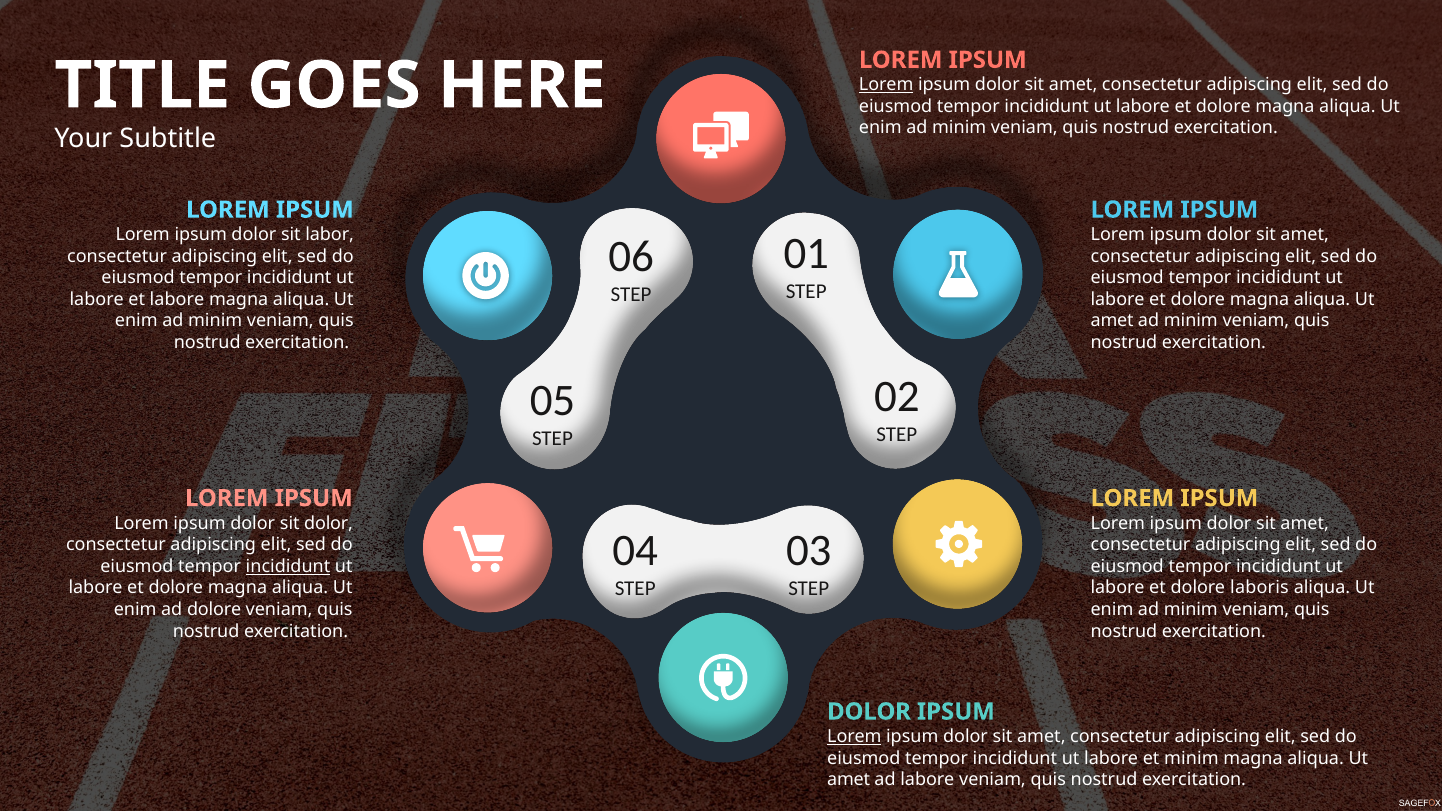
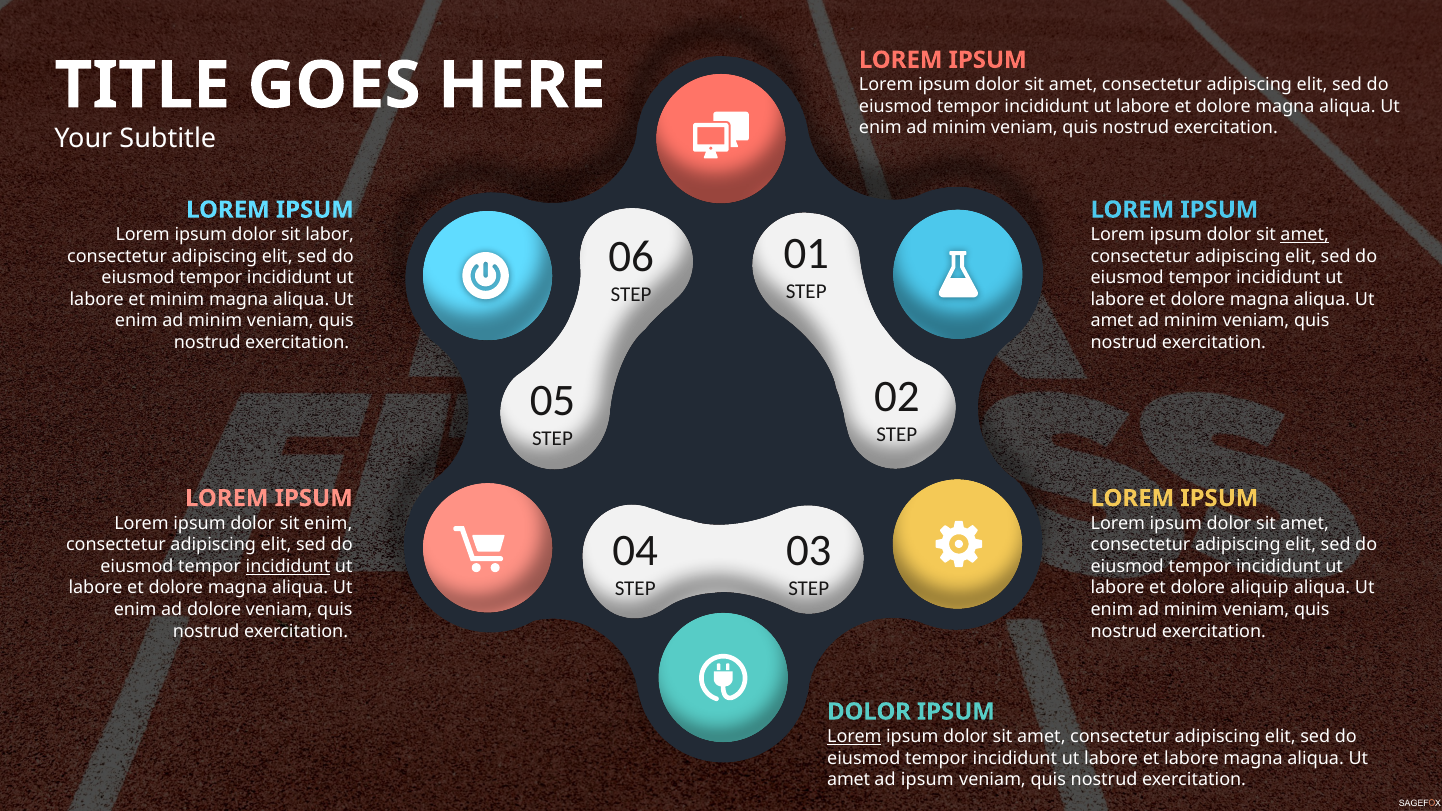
Lorem at (886, 85) underline: present -> none
amet at (1305, 235) underline: none -> present
et labore: labore -> minim
sit dolor: dolor -> enim
laboris: laboris -> aliquip
et minim: minim -> labore
ad labore: labore -> ipsum
